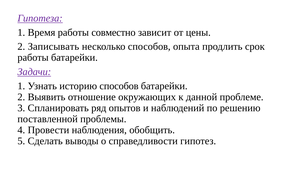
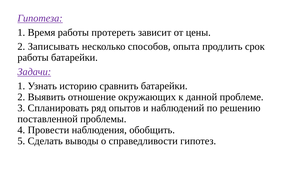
совместно: совместно -> протереть
историю способов: способов -> сравнить
